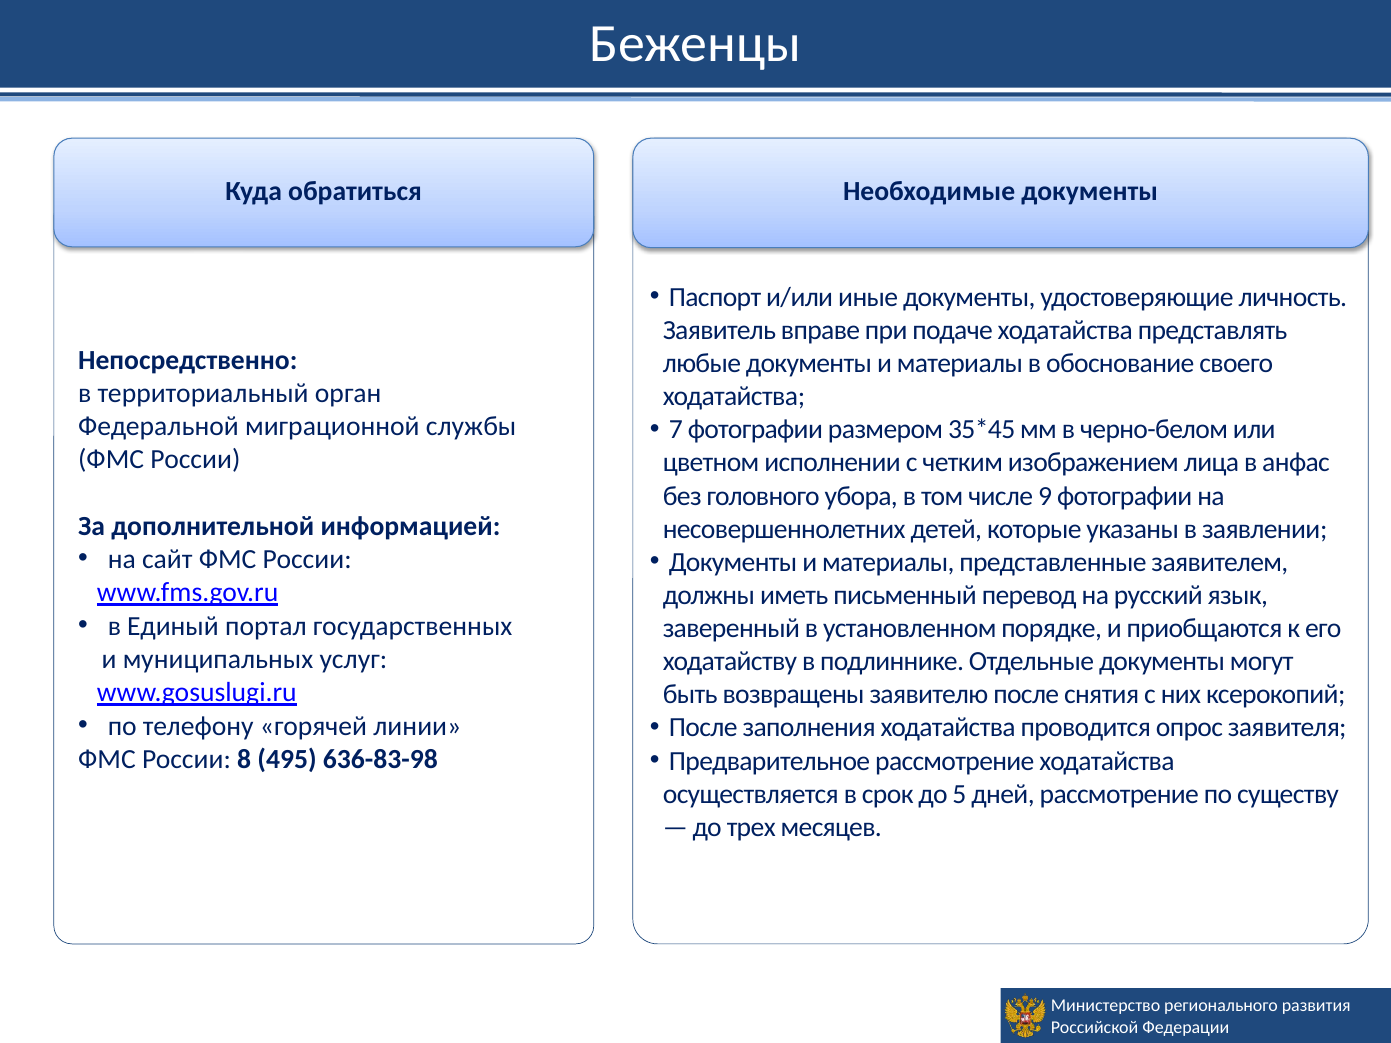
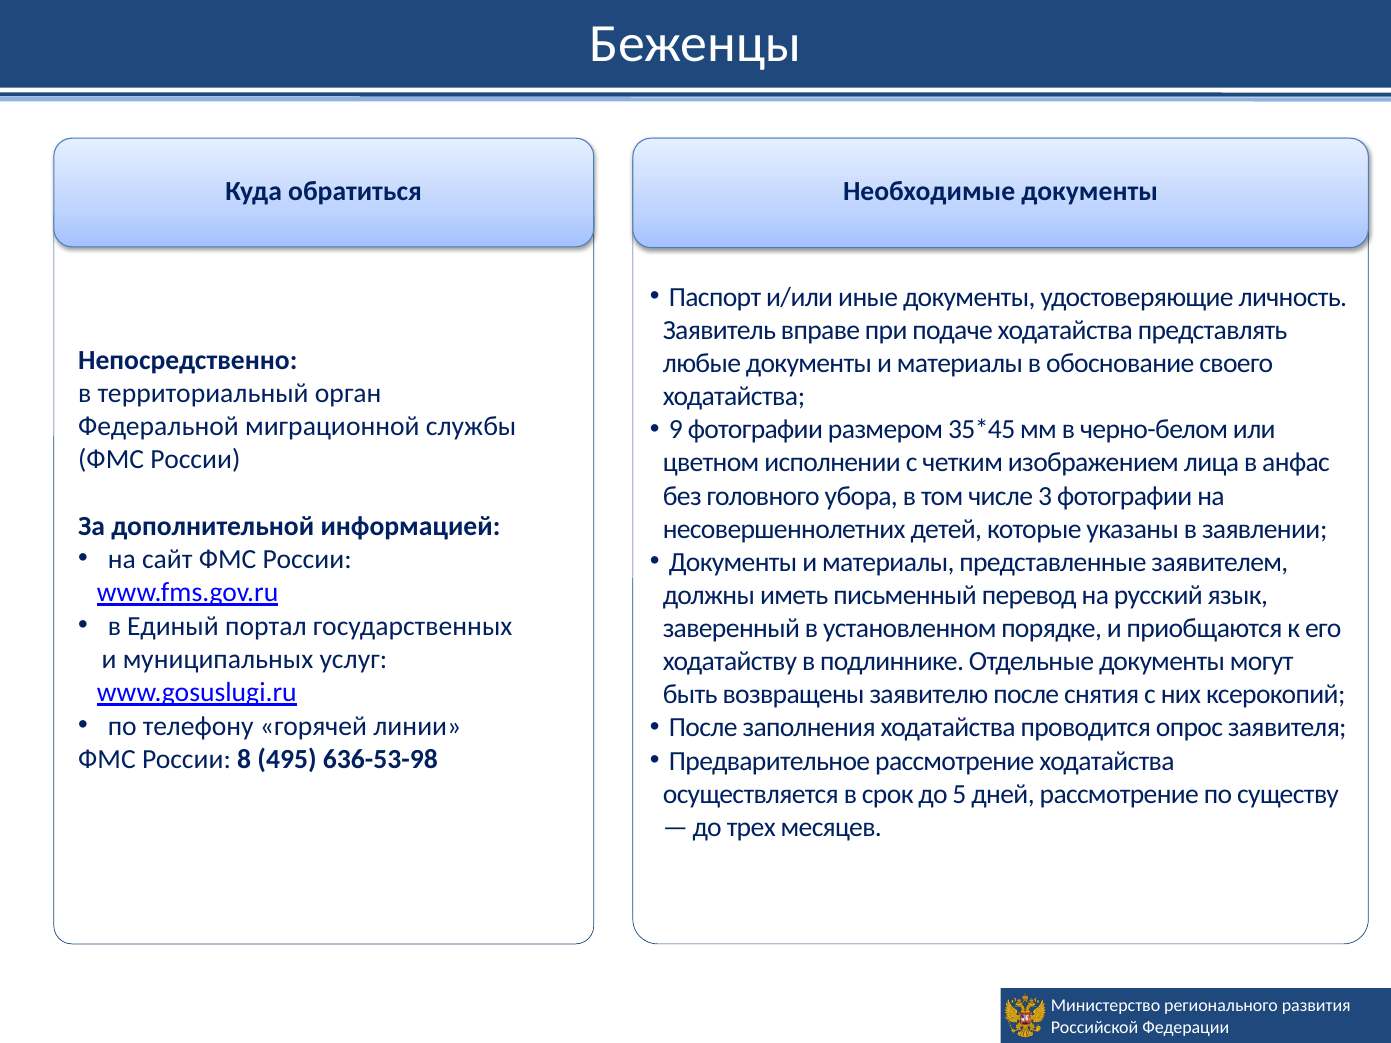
7: 7 -> 9
9: 9 -> 3
636-83-98: 636-83-98 -> 636-53-98
